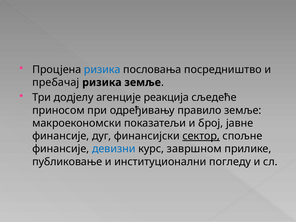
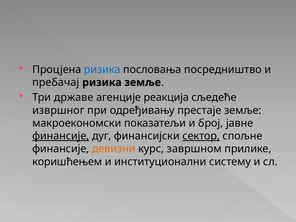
додјелу: додјелу -> државе
приносом: приносом -> извршног
правило: правило -> престаје
финансије at (61, 136) underline: none -> present
девизни colour: blue -> orange
публиковање: публиковање -> коришћењем
погледу: погледу -> систему
